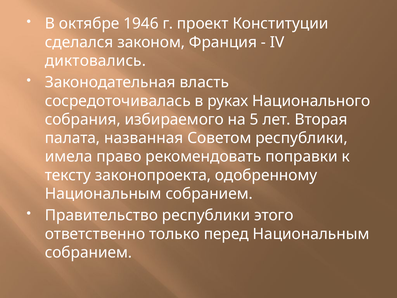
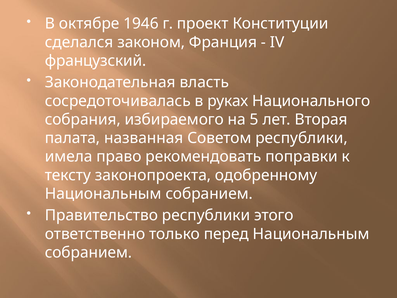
диктовались: диктовались -> французский
